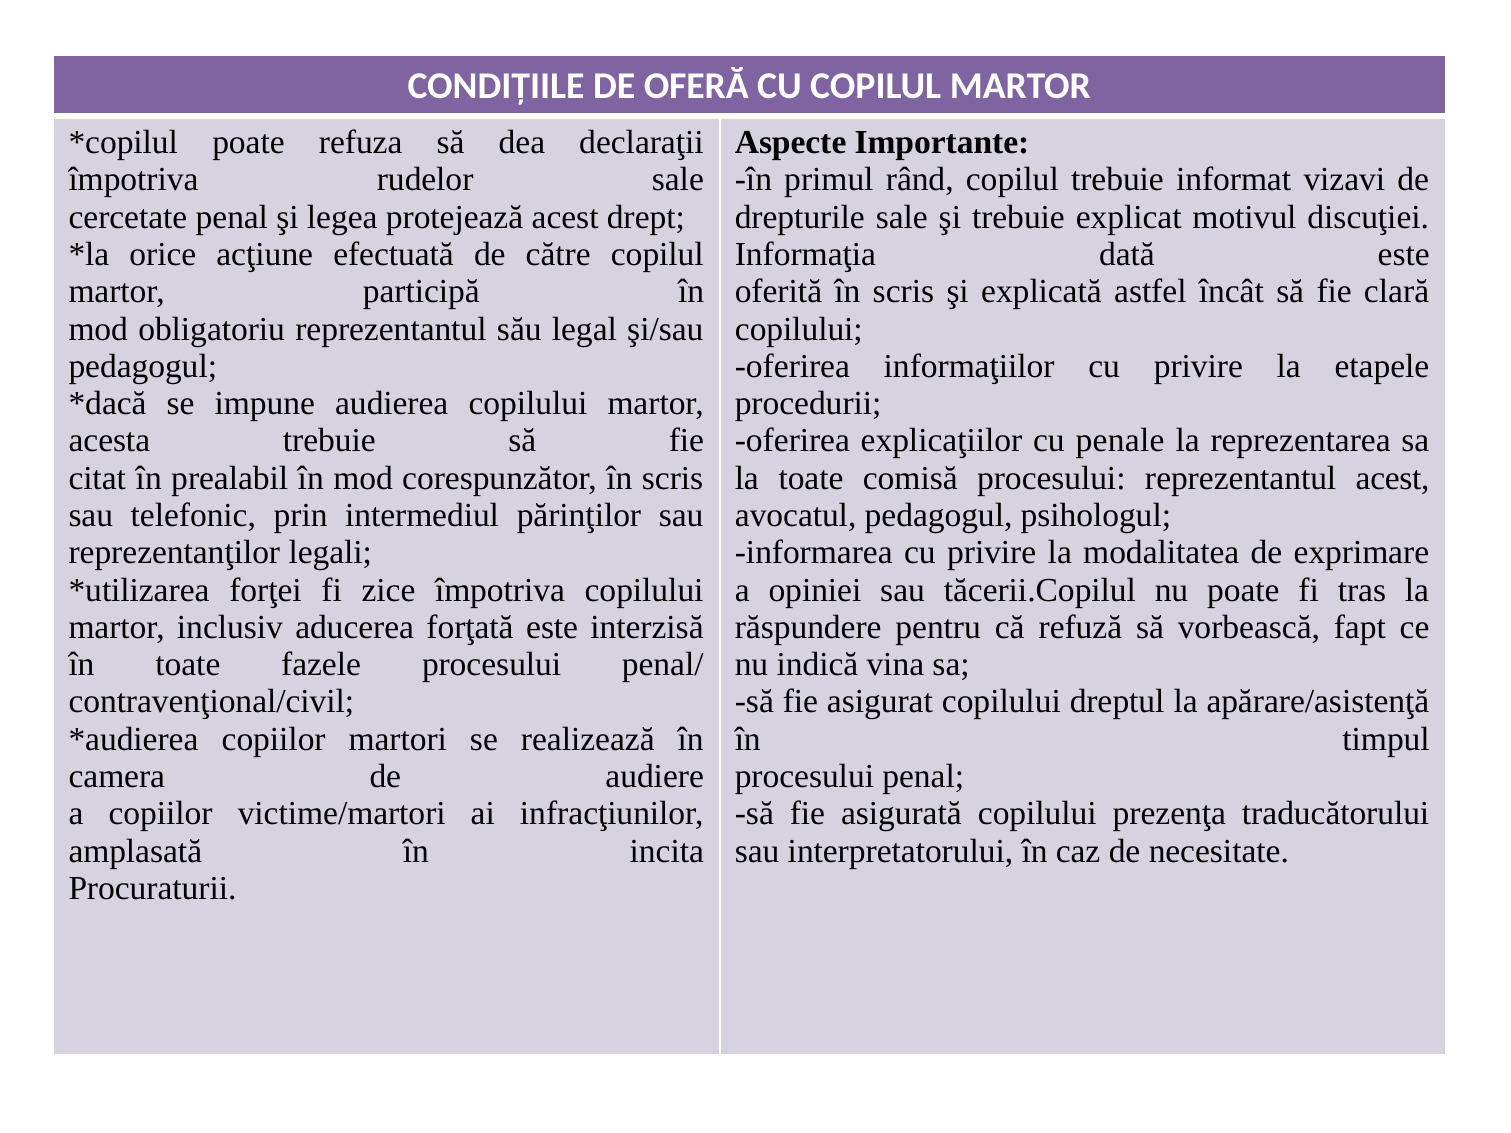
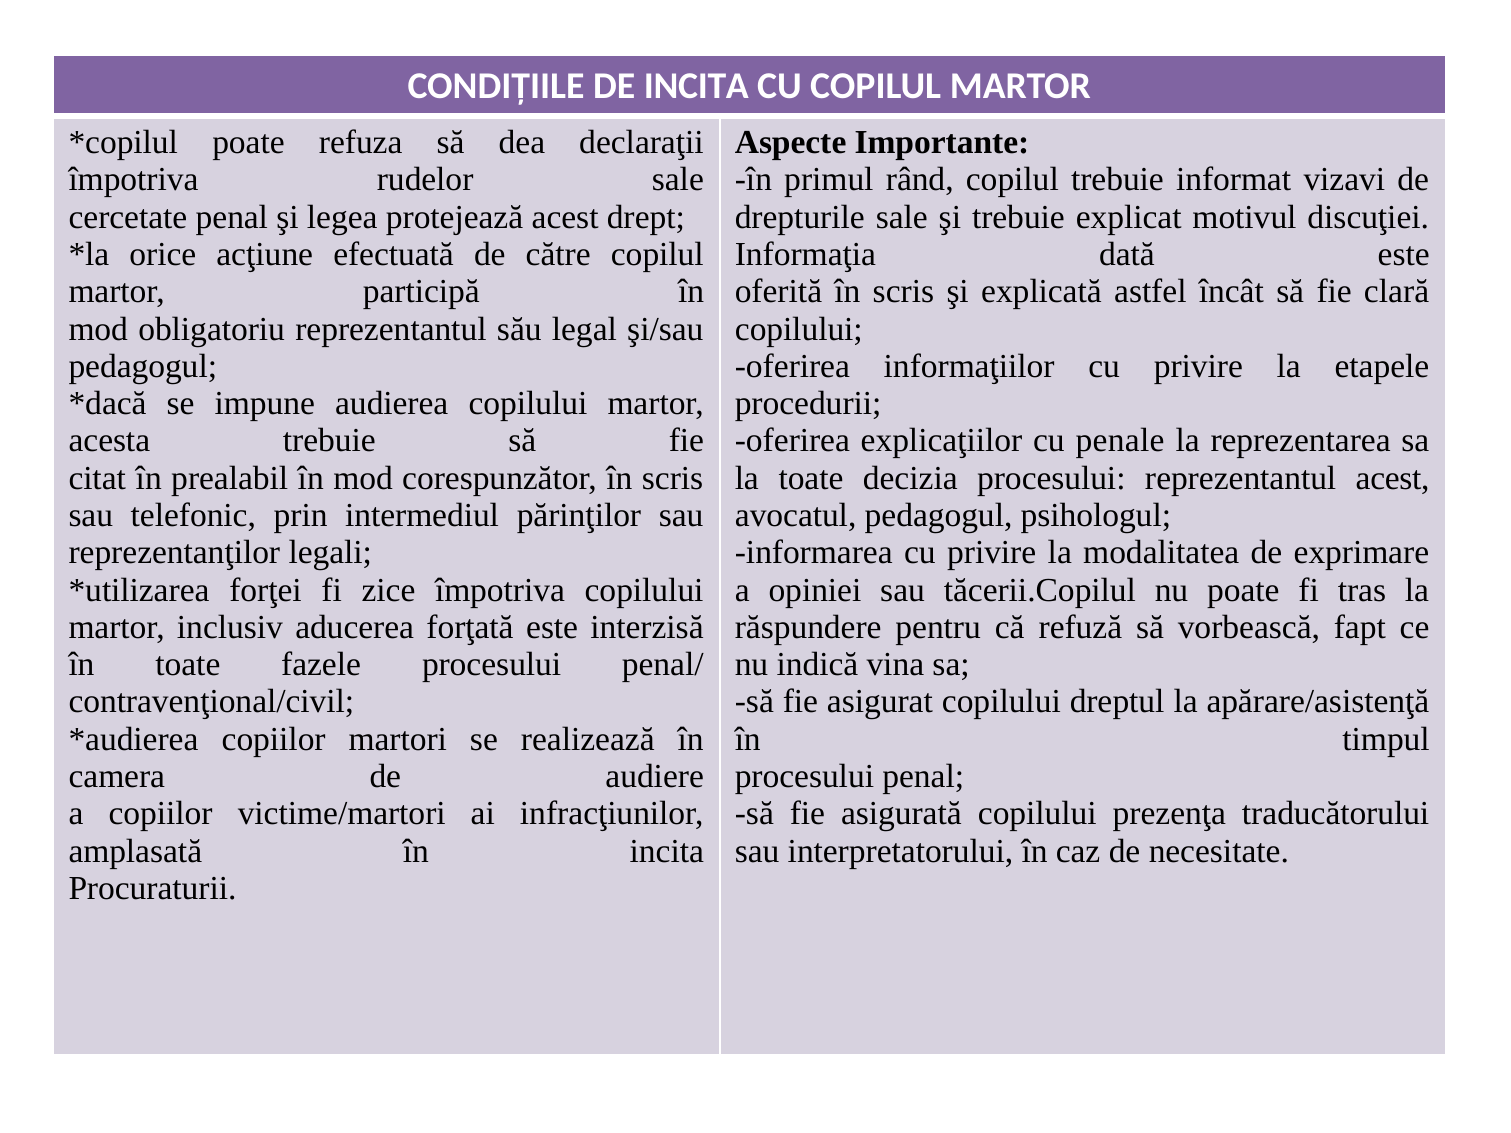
DE OFERĂ: OFERĂ -> INCITA
comisă: comisă -> decizia
